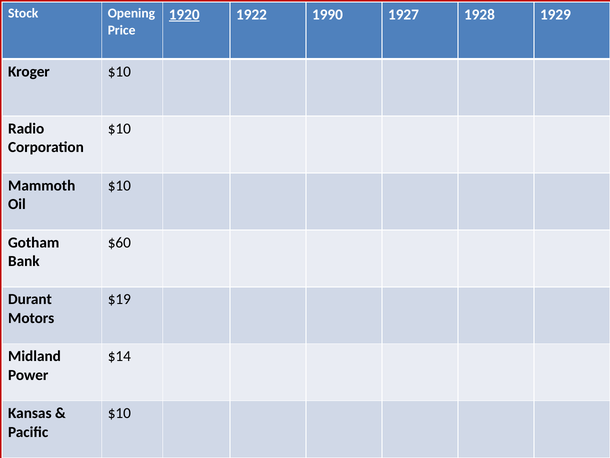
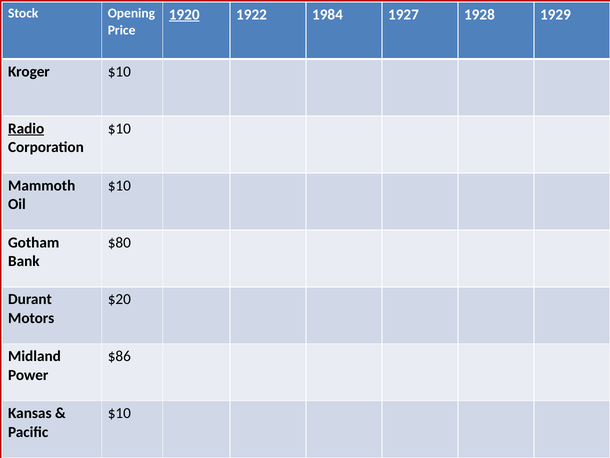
1990: 1990 -> 1984
Radio underline: none -> present
$60: $60 -> $80
$19: $19 -> $20
$14: $14 -> $86
